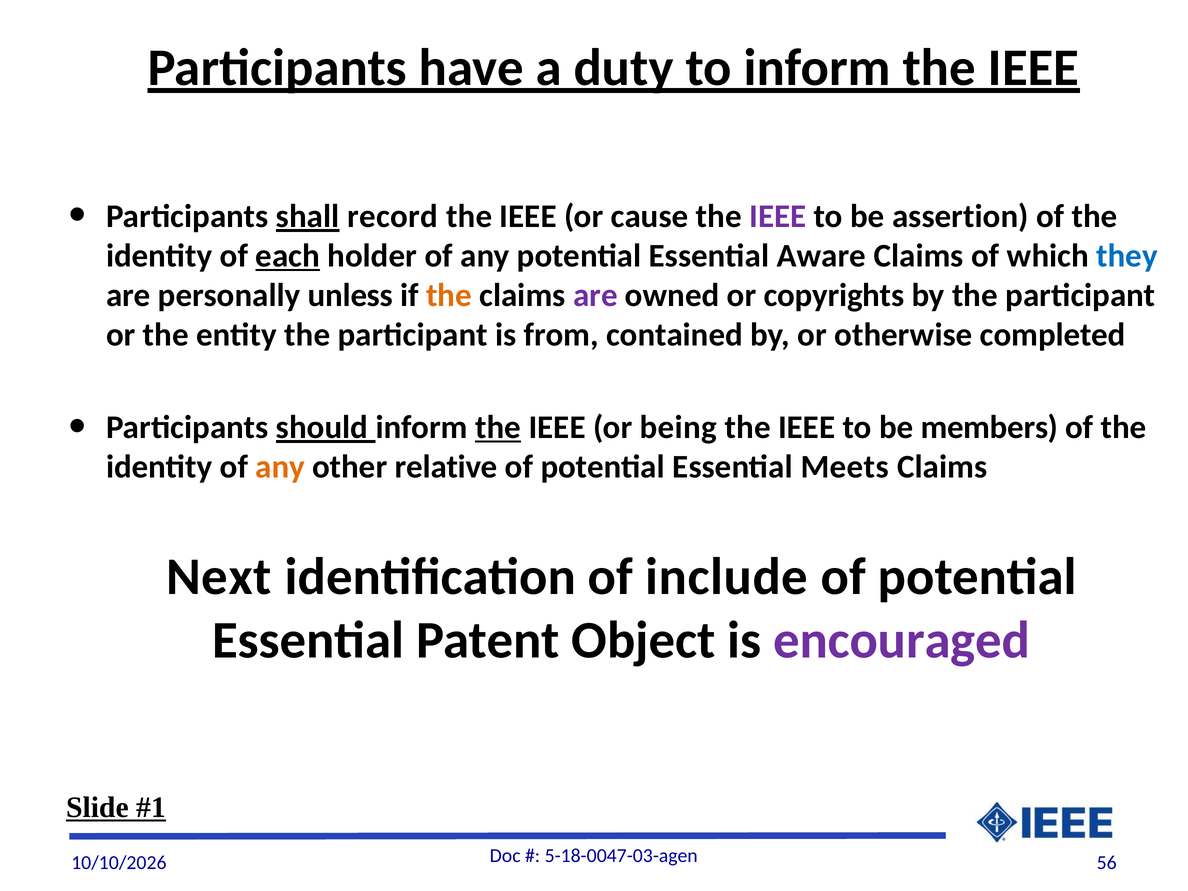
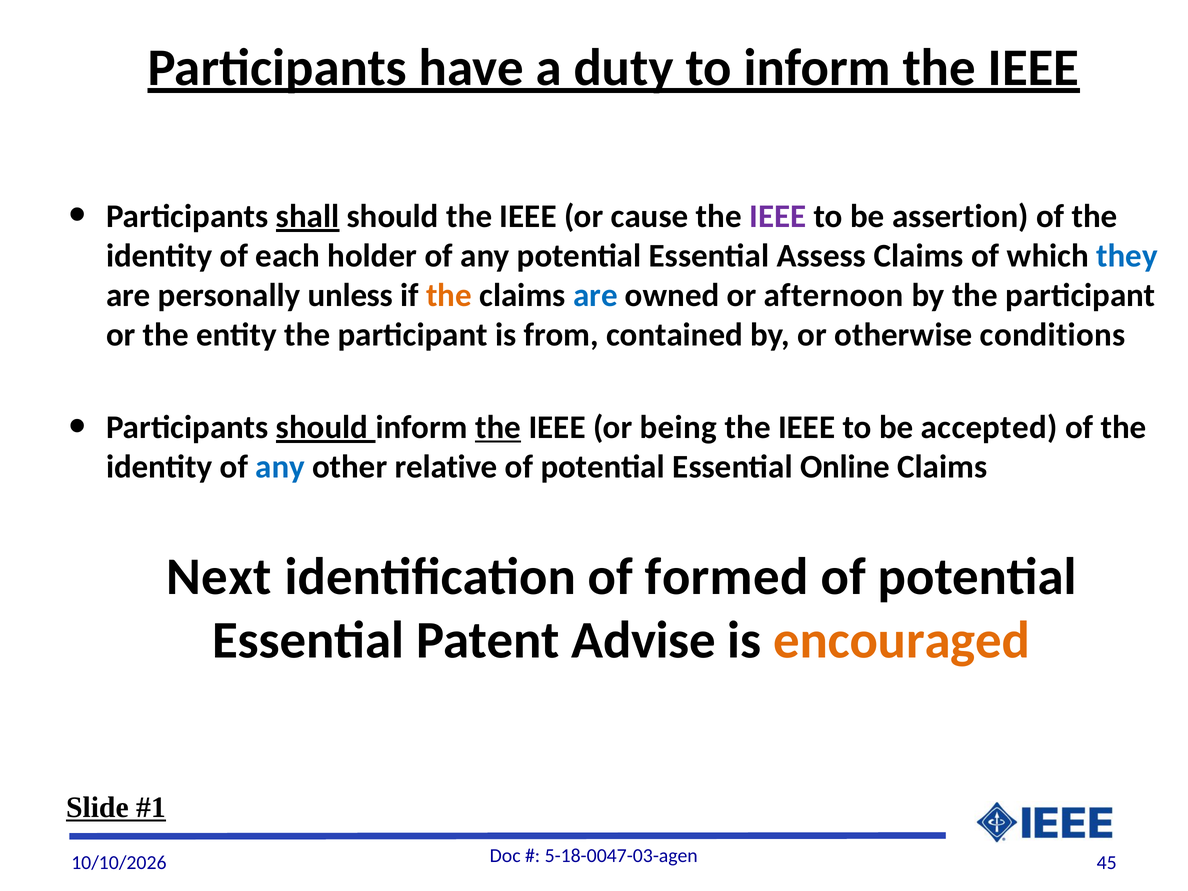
shall record: record -> should
each underline: present -> none
Aware: Aware -> Assess
are at (595, 295) colour: purple -> blue
copyrights: copyrights -> afternoon
completed: completed -> conditions
members: members -> accepted
any at (280, 467) colour: orange -> blue
Meets: Meets -> Online
include: include -> formed
Object: Object -> Advise
encouraged colour: purple -> orange
56: 56 -> 45
